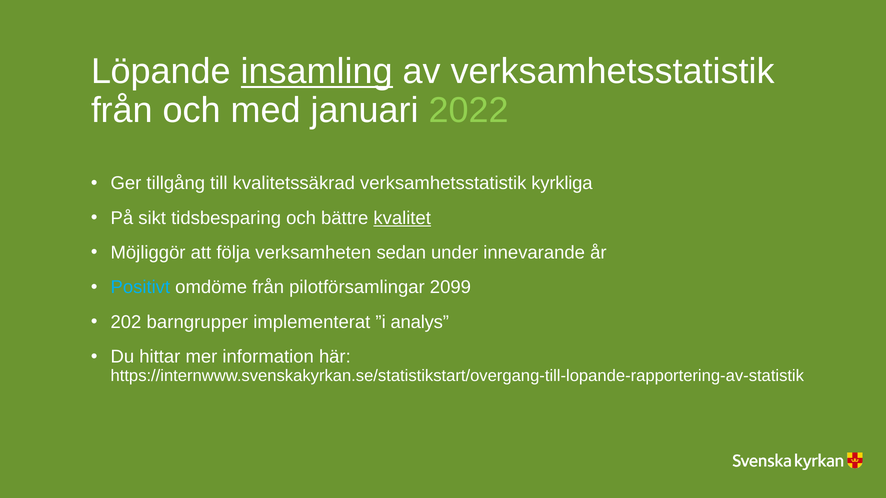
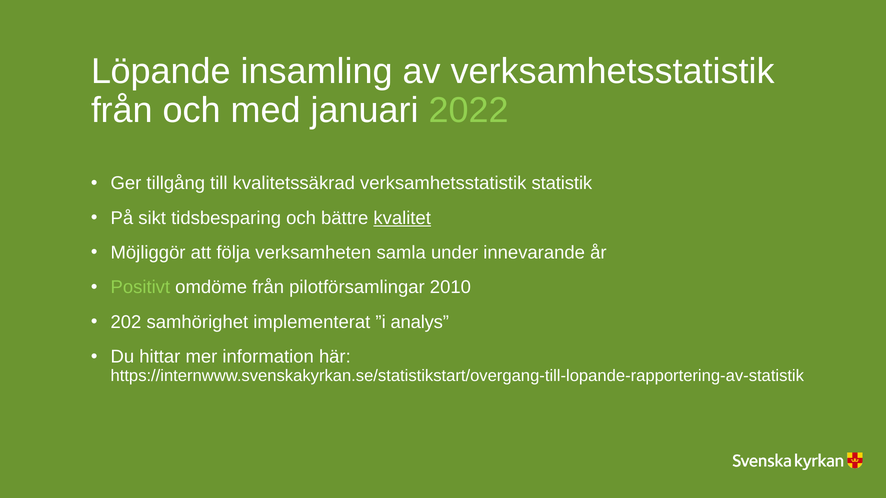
insamling underline: present -> none
kyrkliga: kyrkliga -> statistik
sedan: sedan -> samla
Positivt colour: light blue -> light green
2099: 2099 -> 2010
barngrupper: barngrupper -> samhörighet
